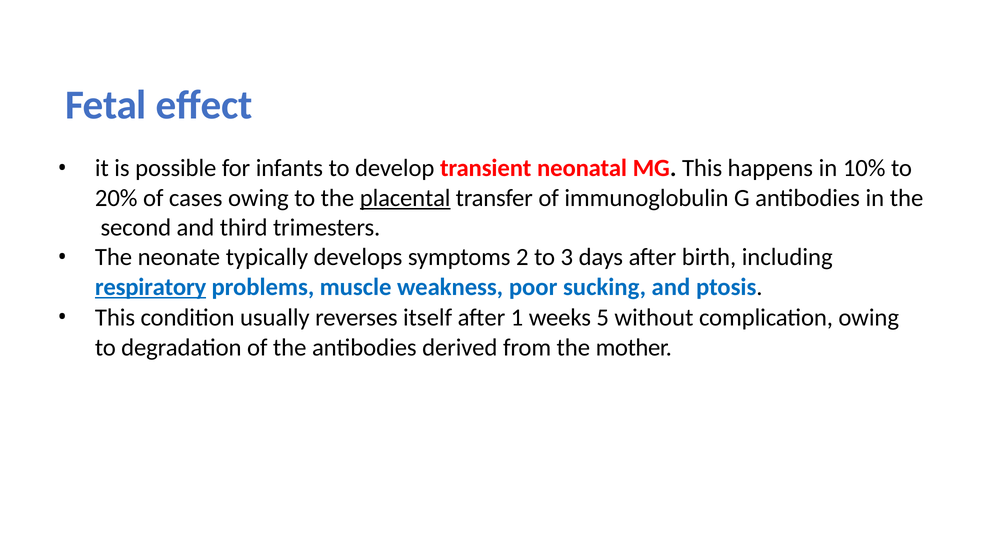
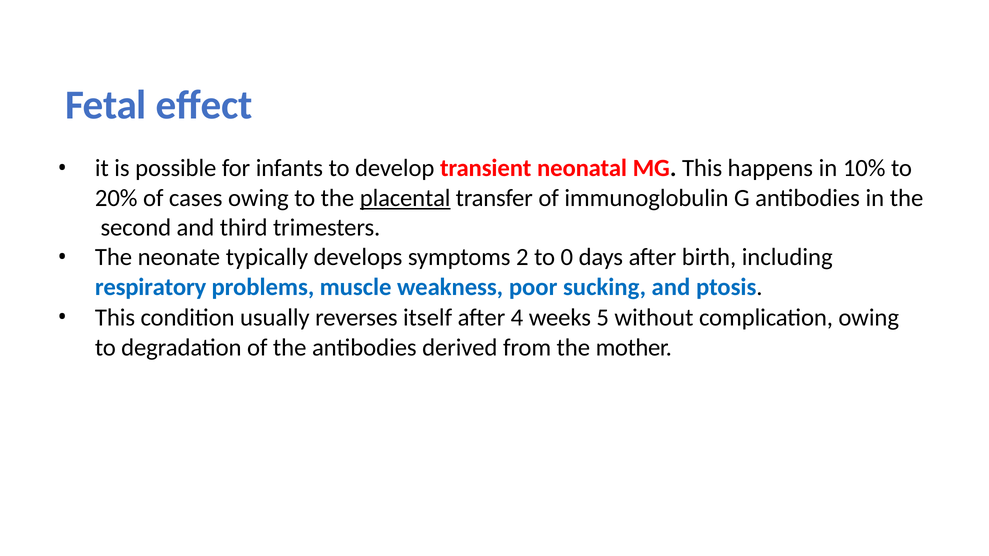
3: 3 -> 0
respiratory underline: present -> none
1: 1 -> 4
